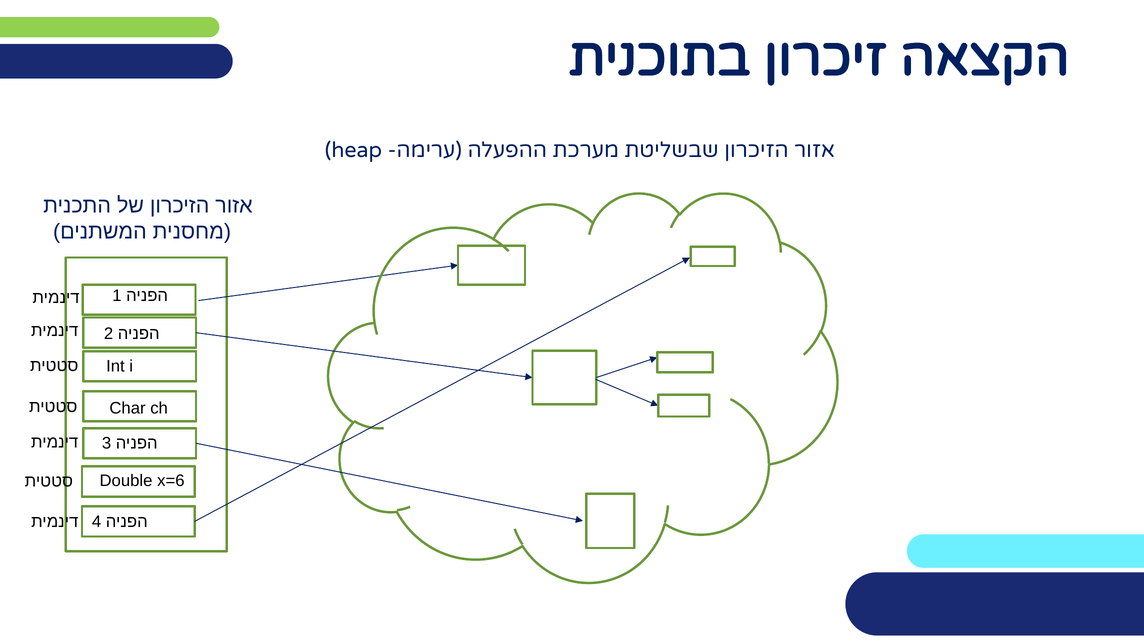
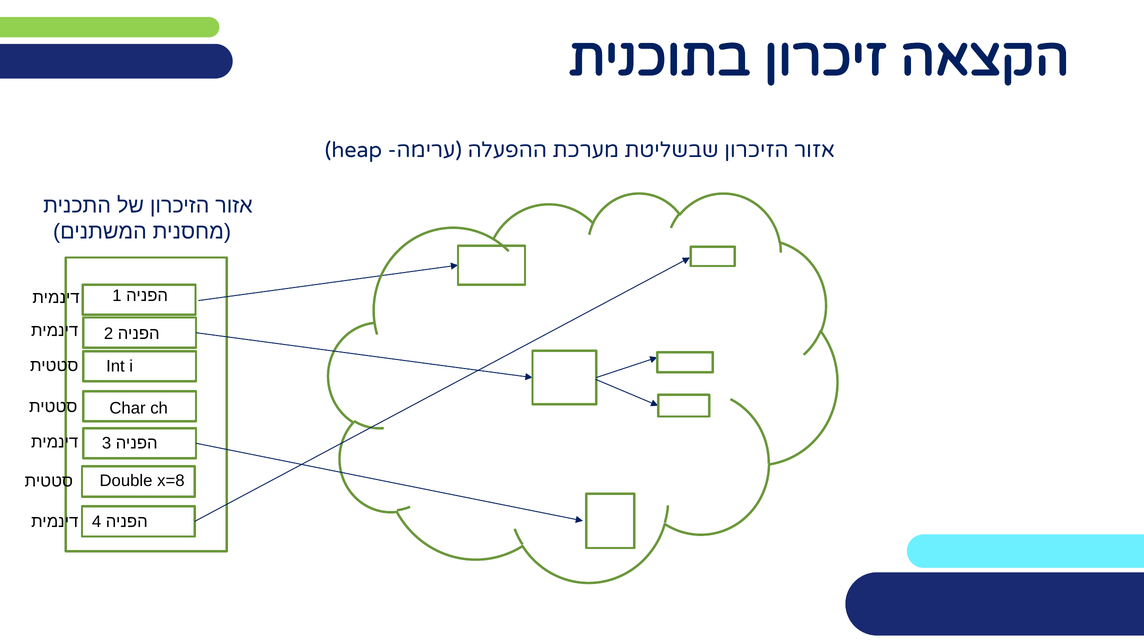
x=6: x=6 -> x=8
